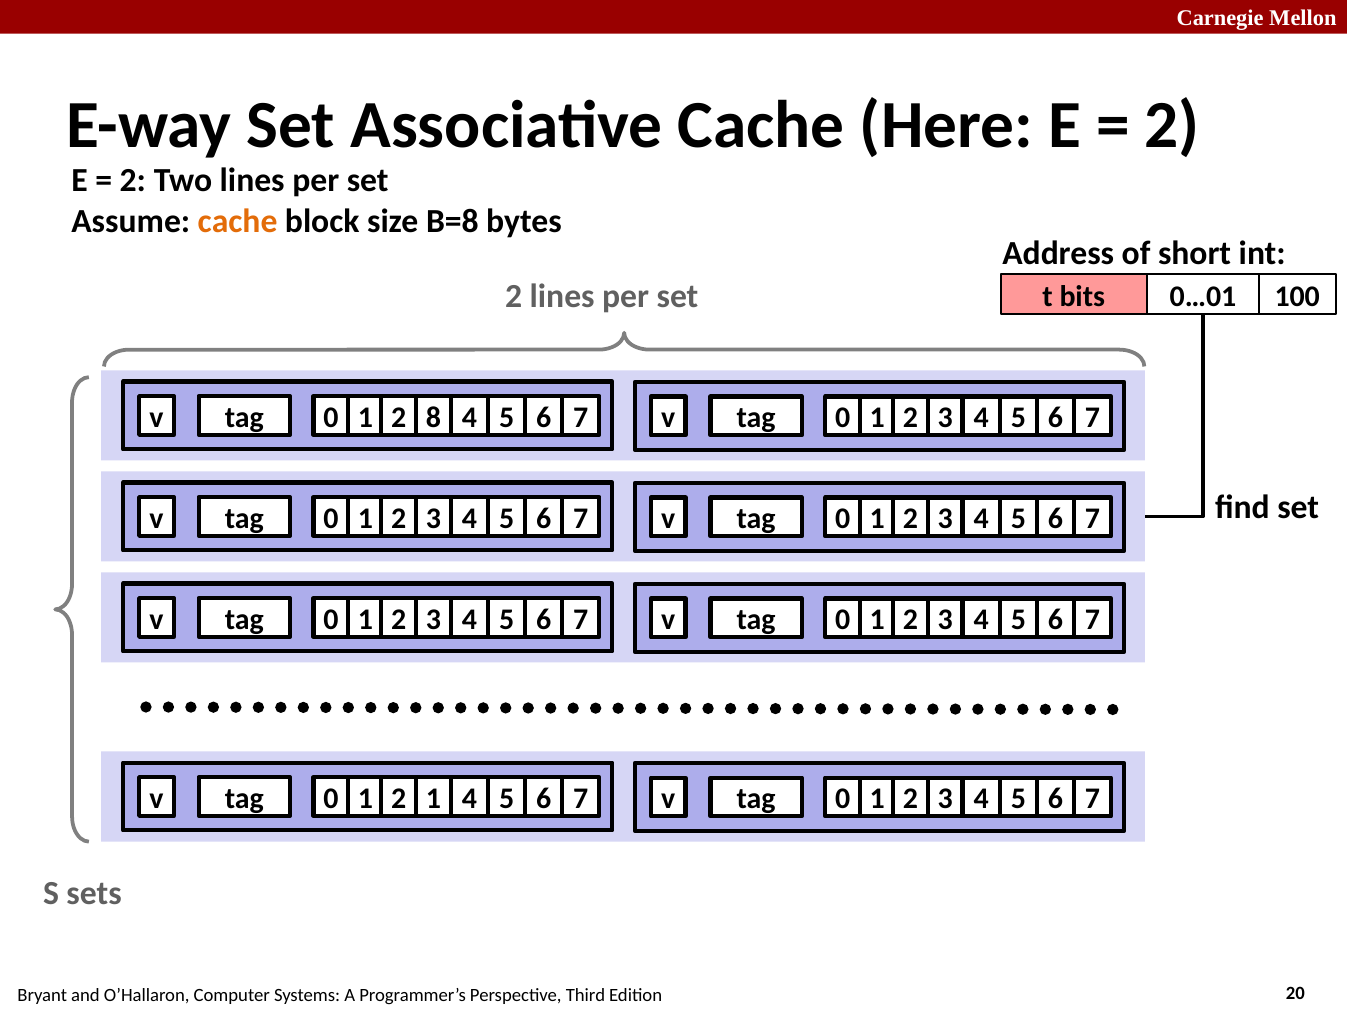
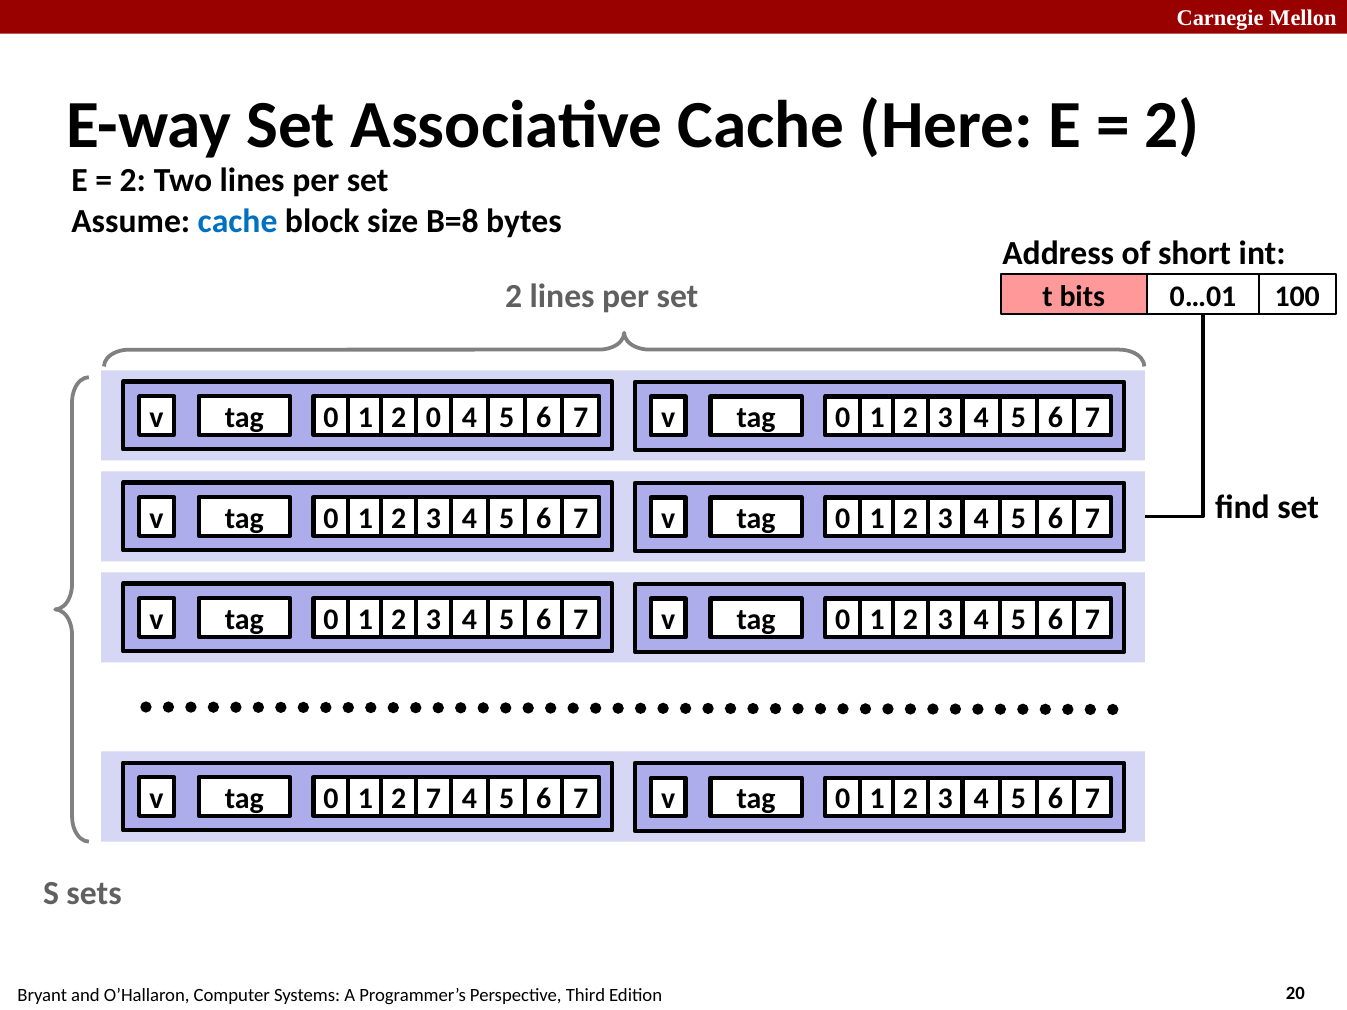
cache at (238, 221) colour: orange -> blue
v 8: 8 -> 0
v 1: 1 -> 7
